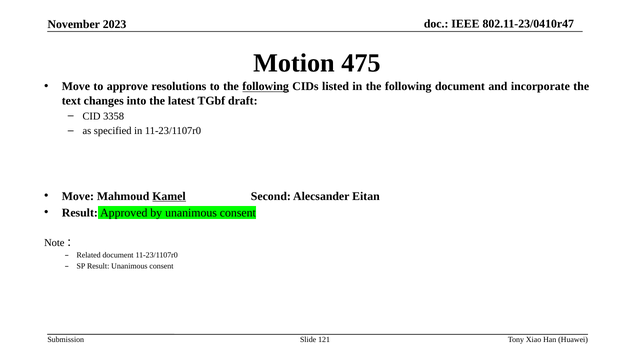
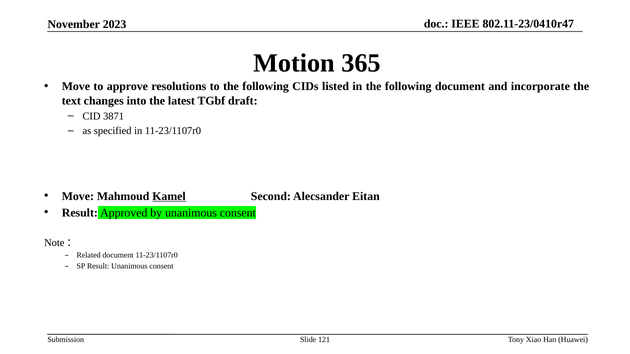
475: 475 -> 365
following at (266, 87) underline: present -> none
3358: 3358 -> 3871
